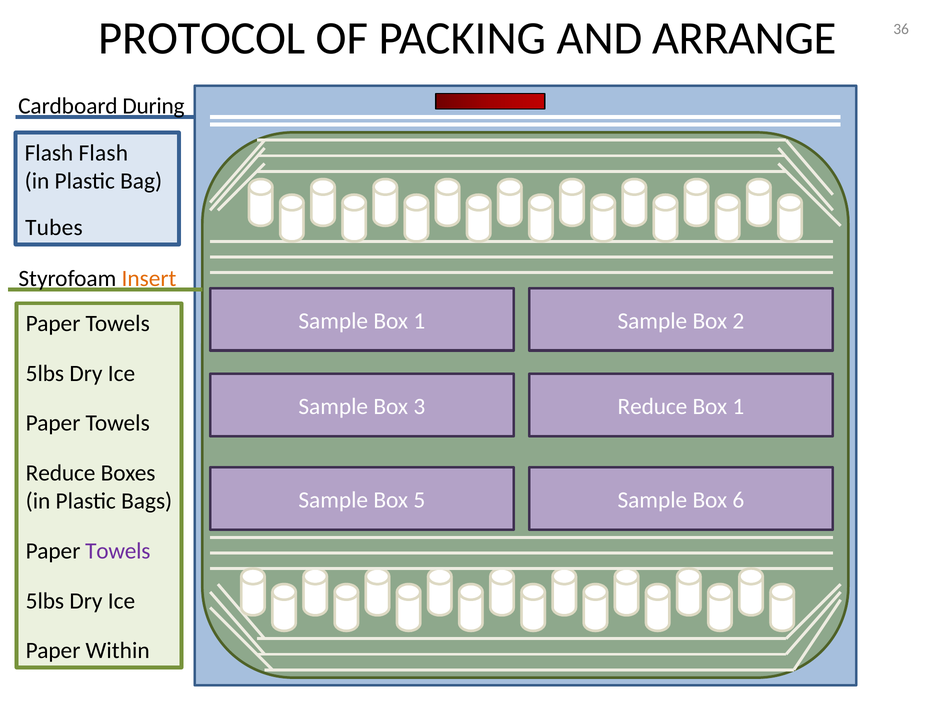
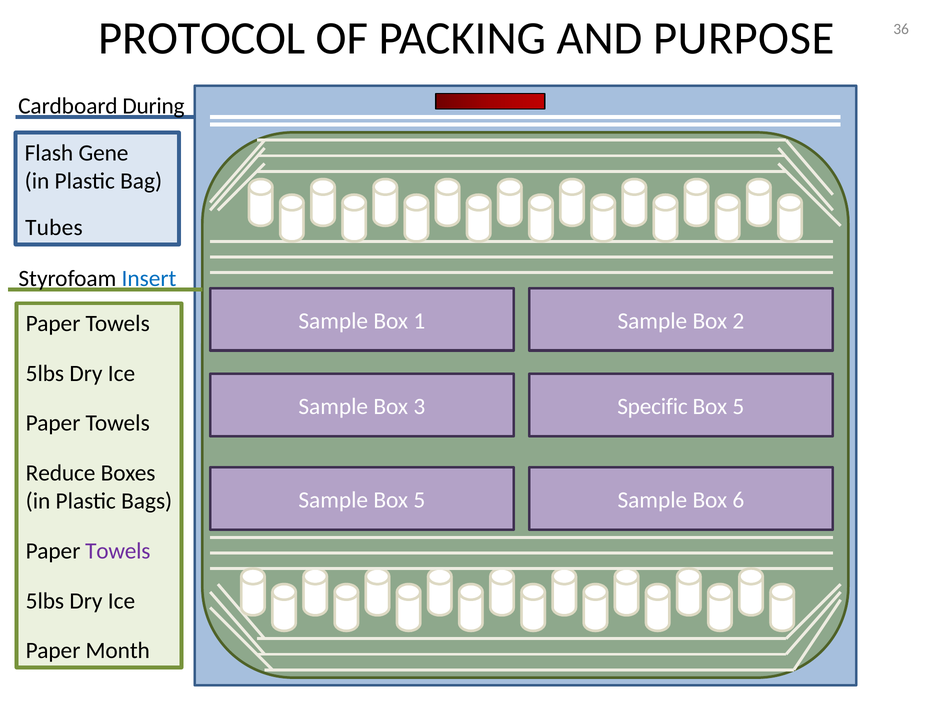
ARRANGE: ARRANGE -> PURPOSE
Flash Flash: Flash -> Gene
Insert colour: orange -> blue
3 Reduce: Reduce -> Specific
1 at (738, 406): 1 -> 5
Within: Within -> Month
